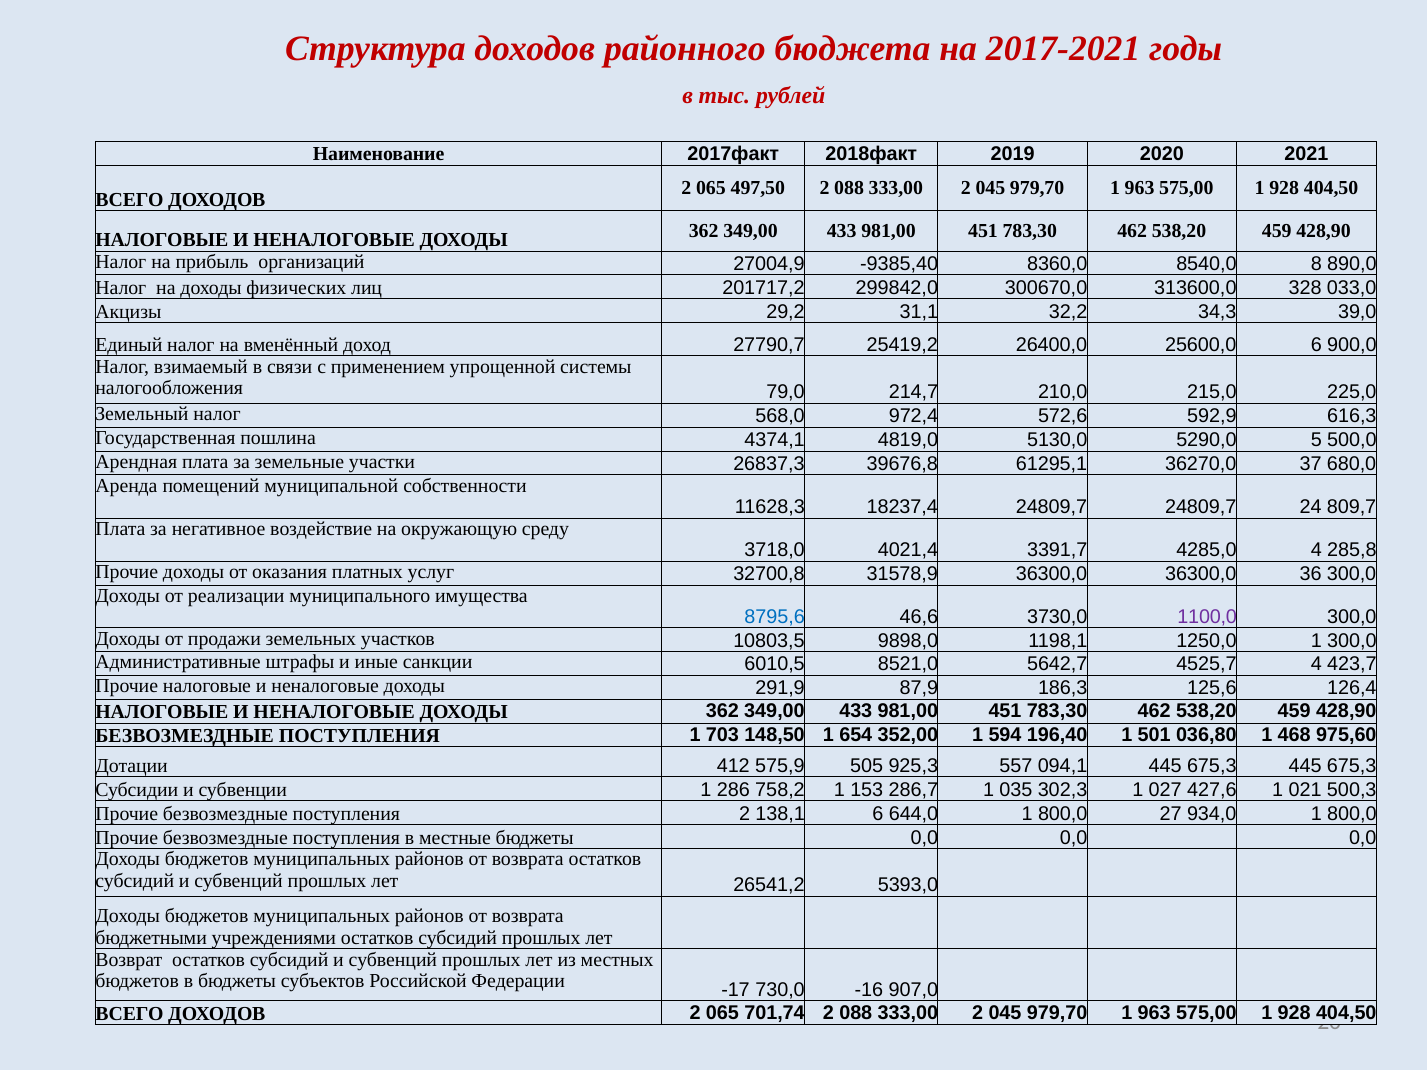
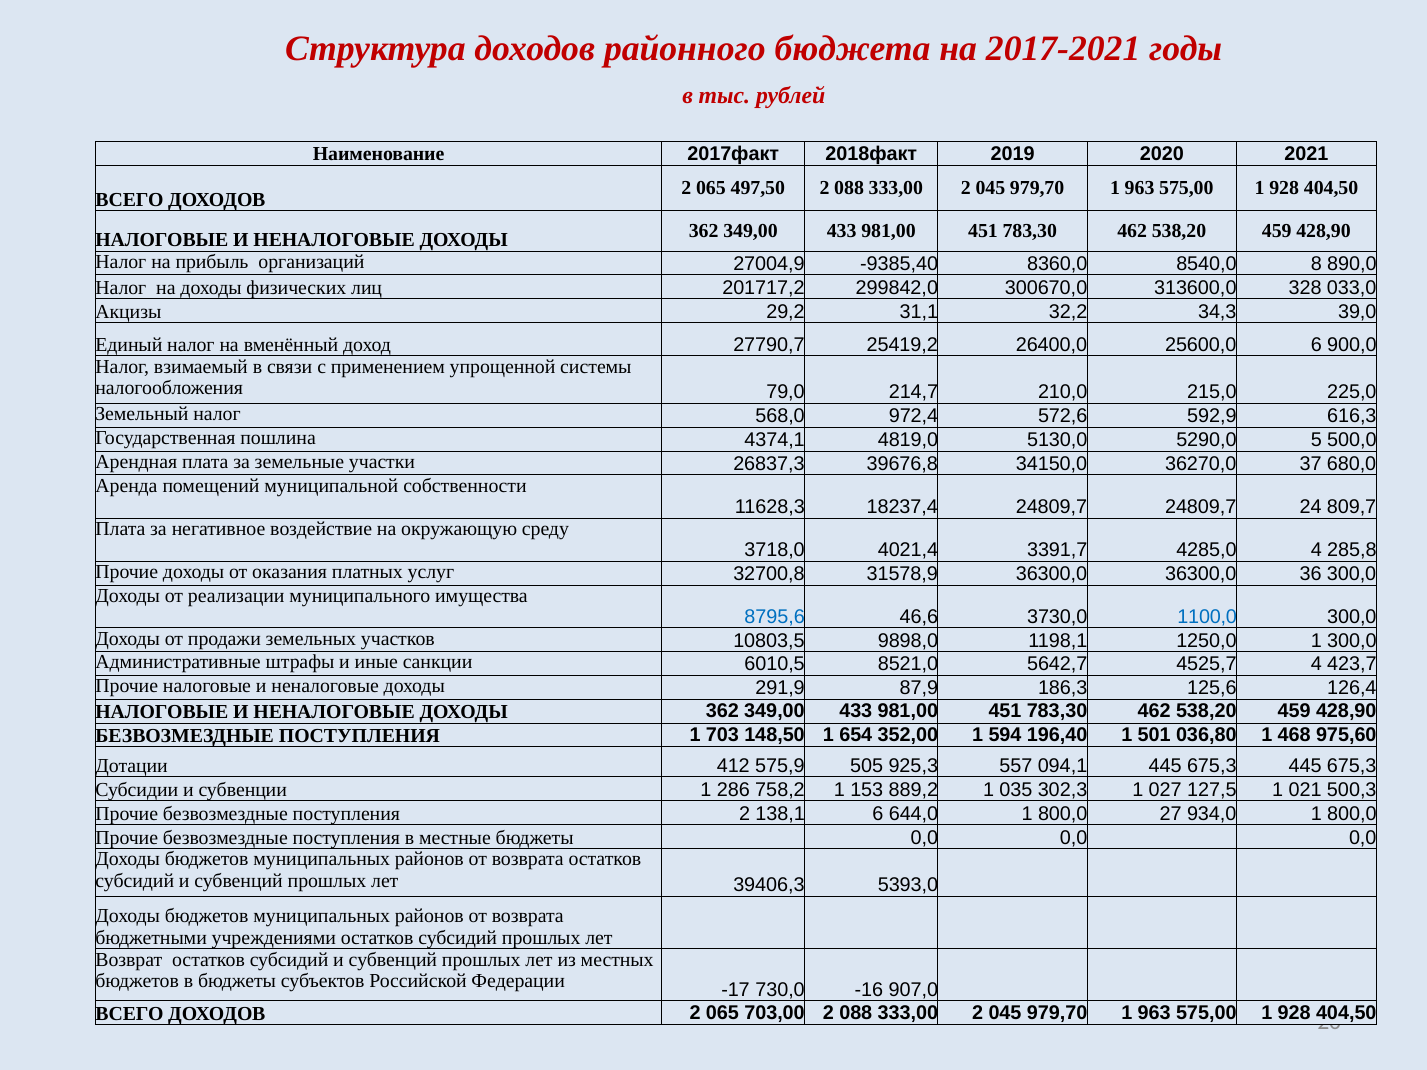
61295,1: 61295,1 -> 34150,0
1100,0 colour: purple -> blue
286,7: 286,7 -> 889,2
427,6: 427,6 -> 127,5
26541,2: 26541,2 -> 39406,3
701,74: 701,74 -> 703,00
